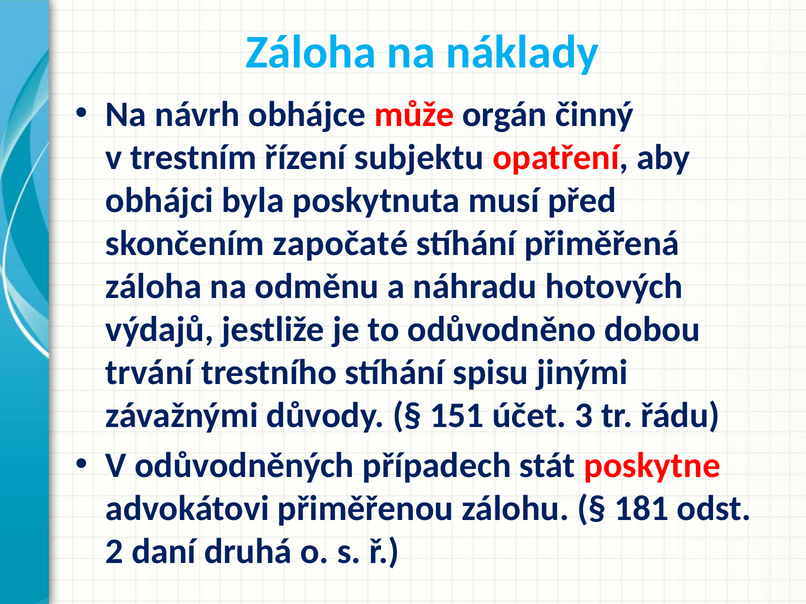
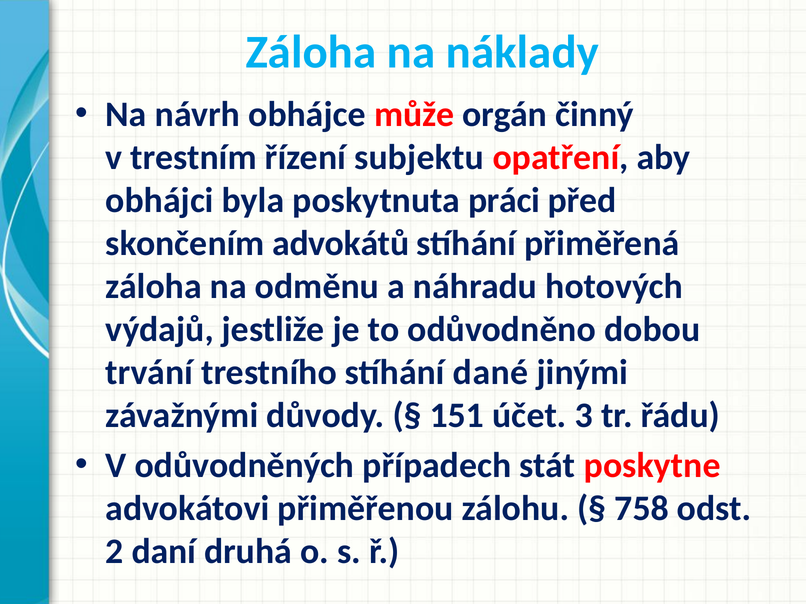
musí: musí -> práci
započaté: započaté -> advokátů
spisu: spisu -> dané
181: 181 -> 758
